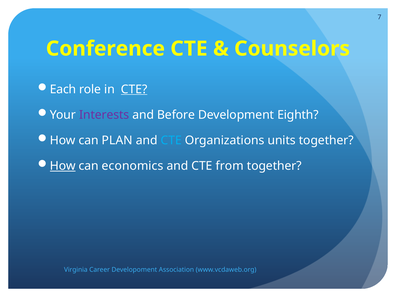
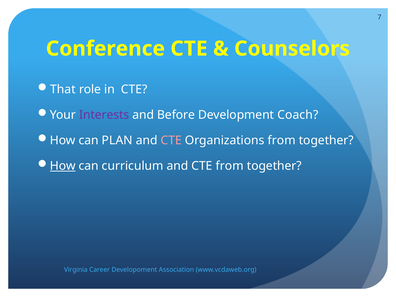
Each: Each -> That
CTE at (134, 89) underline: present -> none
Eighth: Eighth -> Coach
CTE at (171, 140) colour: light blue -> pink
Organizations units: units -> from
economics: economics -> curriculum
